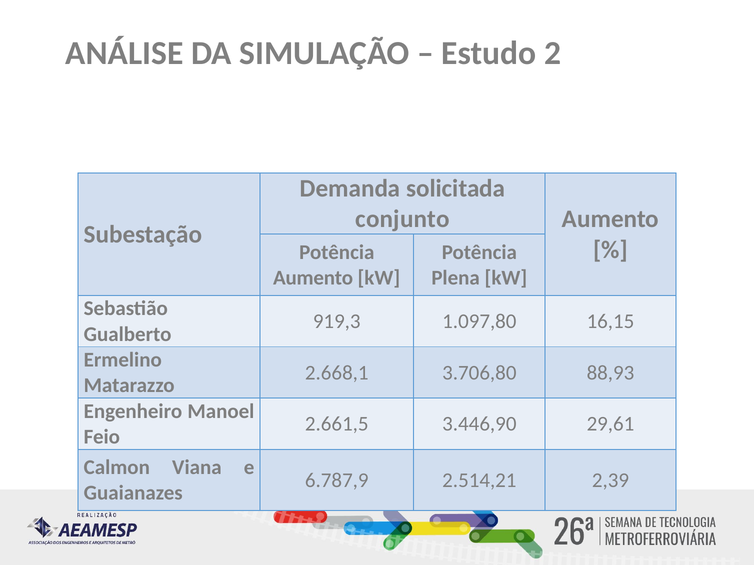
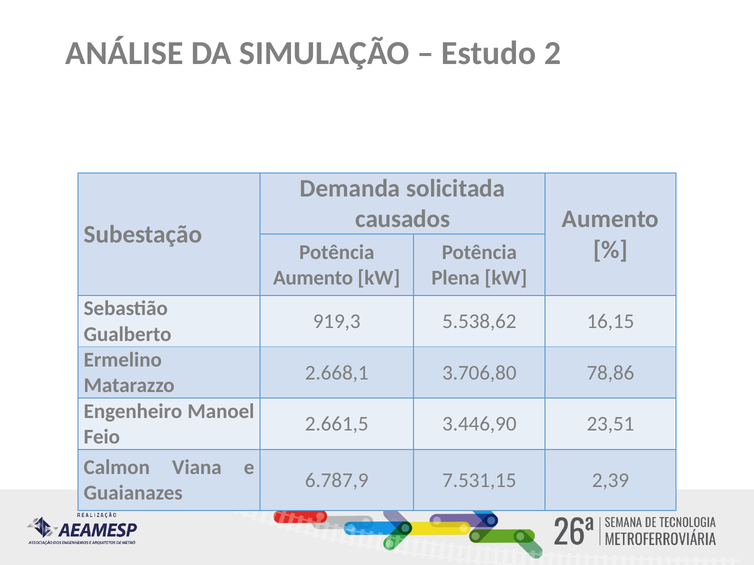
conjunto: conjunto -> causados
1.097,80: 1.097,80 -> 5.538,62
88,93: 88,93 -> 78,86
29,61: 29,61 -> 23,51
2.514,21: 2.514,21 -> 7.531,15
